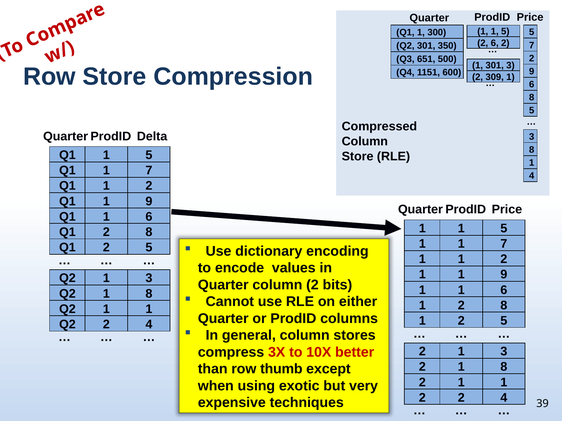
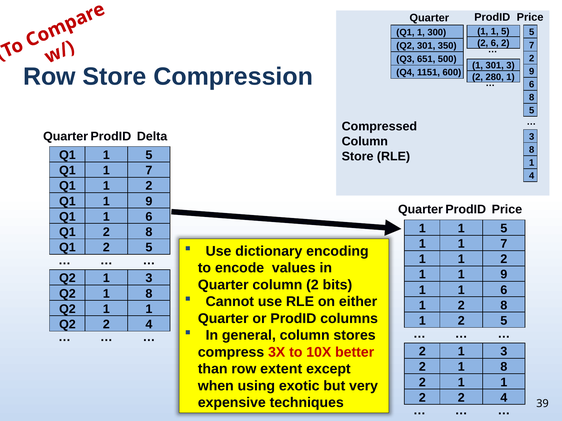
309: 309 -> 280
thumb: thumb -> extent
